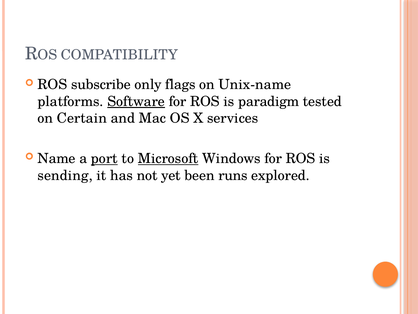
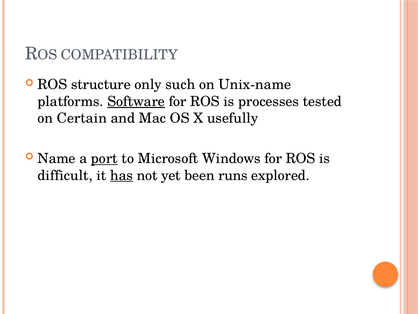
subscribe: subscribe -> structure
flags: flags -> such
paradigm: paradigm -> processes
services: services -> usefully
Microsoft underline: present -> none
sending: sending -> difficult
has underline: none -> present
